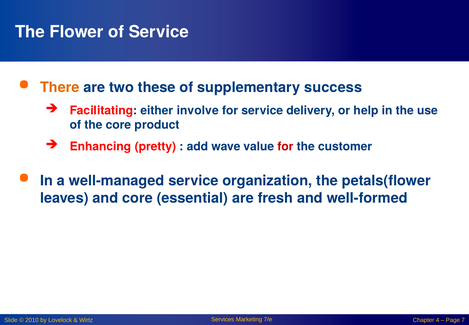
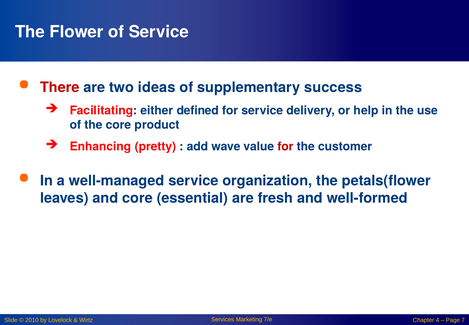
There colour: orange -> red
these: these -> ideas
involve: involve -> defined
